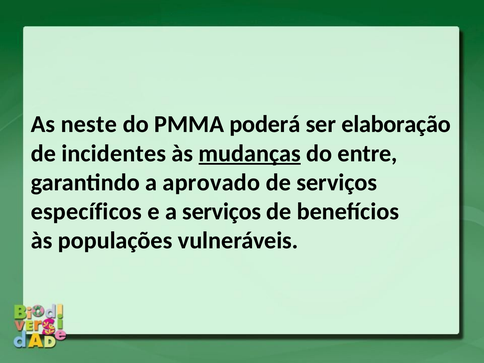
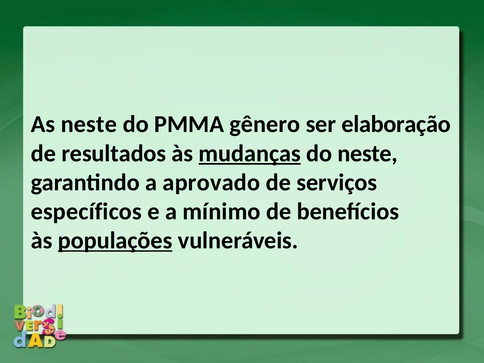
poderá: poderá -> gênero
incidentes: incidentes -> resultados
do entre: entre -> neste
a serviços: serviços -> mínimo
populações underline: none -> present
